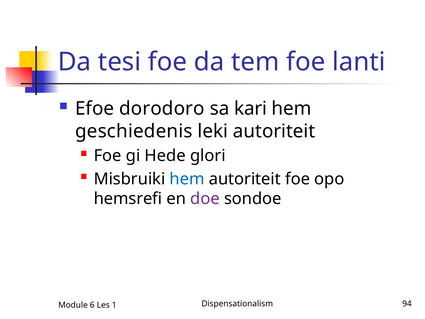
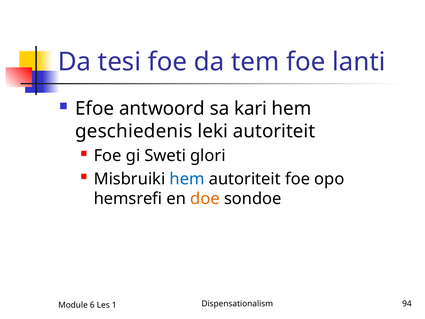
dorodoro: dorodoro -> antwoord
Hede: Hede -> Sweti
doe colour: purple -> orange
